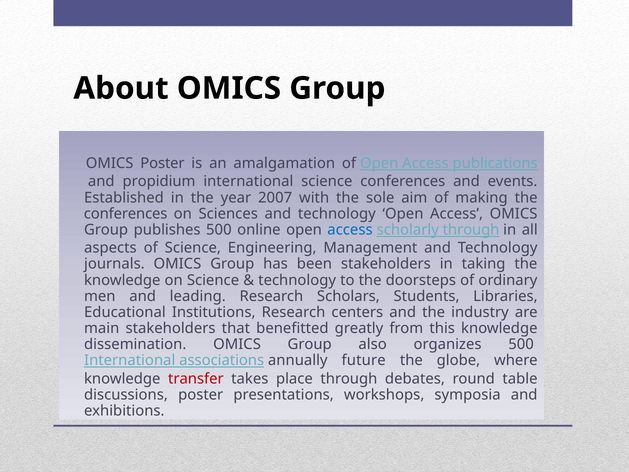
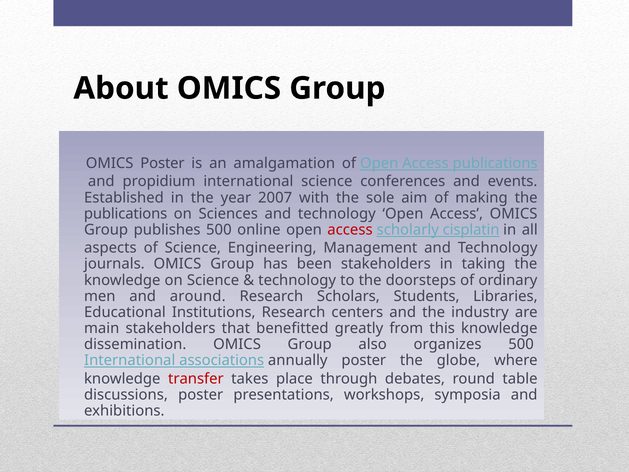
conferences at (126, 214): conferences -> publications
access at (350, 230) colour: blue -> red
scholarly through: through -> cisplatin
leading: leading -> around
annually future: future -> poster
